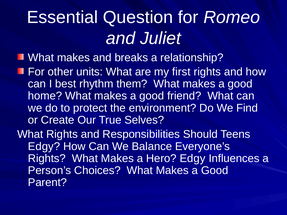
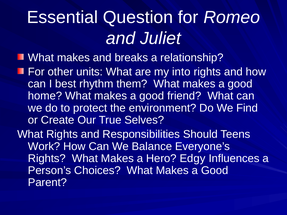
first: first -> into
Edgy at (44, 146): Edgy -> Work
